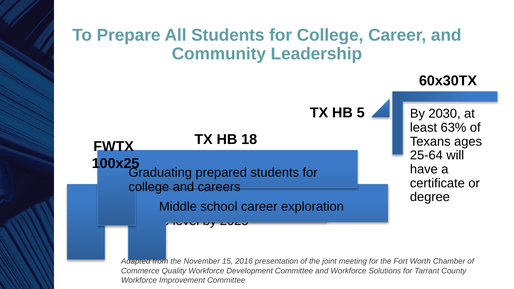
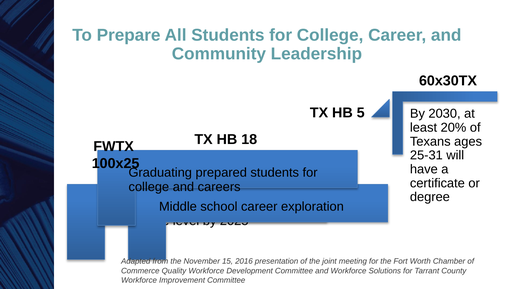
63%: 63% -> 20%
25-64: 25-64 -> 25-31
